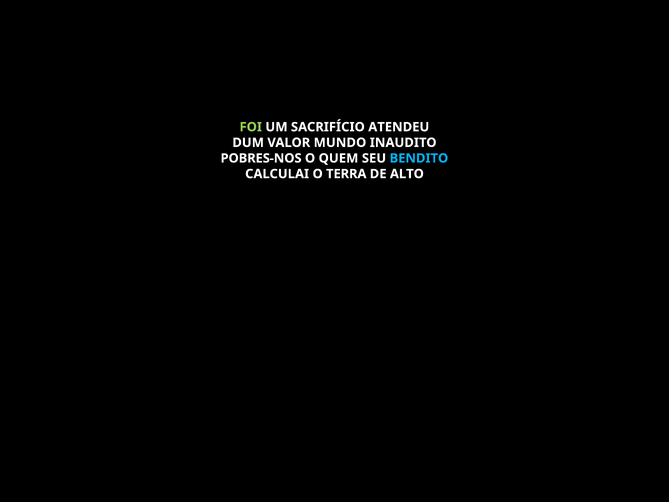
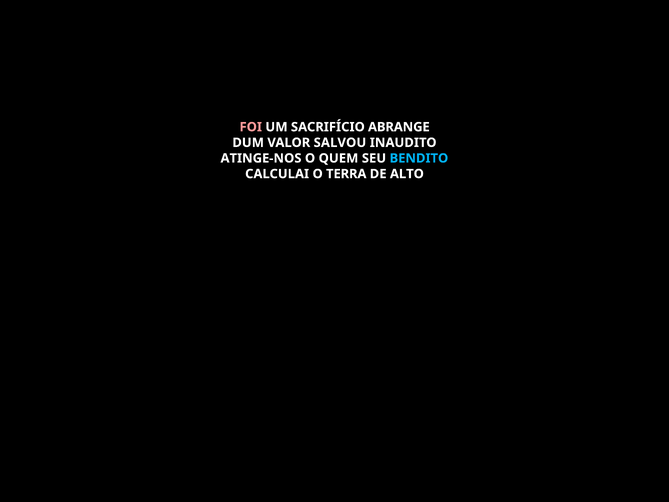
FOI colour: light green -> pink
ATENDEU: ATENDEU -> ABRANGE
MUNDO: MUNDO -> SALVOU
POBRES-NOS: POBRES-NOS -> ATINGE-NOS
